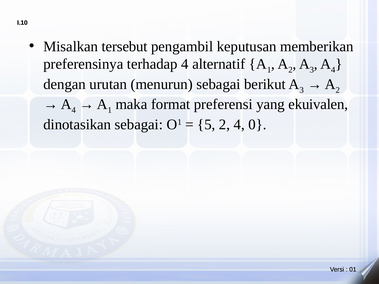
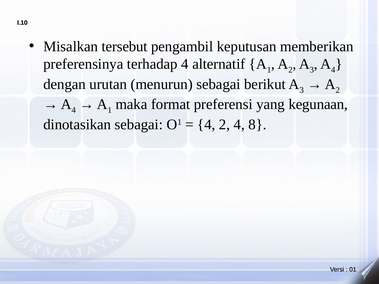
ekuivalen: ekuivalen -> kegunaan
5 at (206, 125): 5 -> 4
0: 0 -> 8
